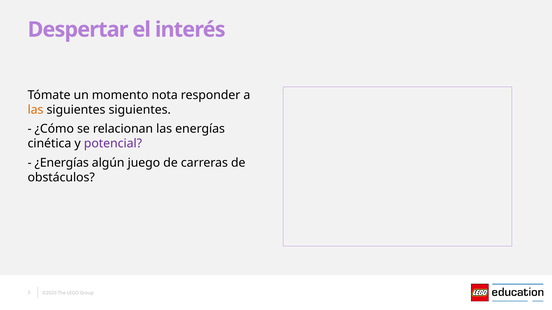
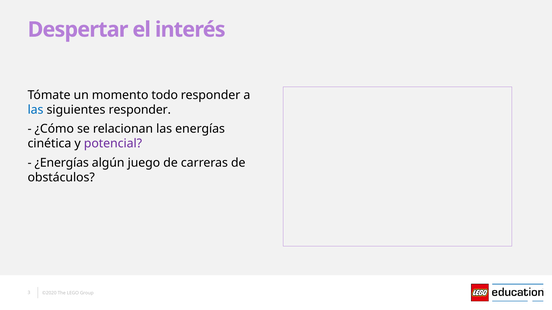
nota: nota -> todo
las at (36, 110) colour: orange -> blue
siguientes siguientes: siguientes -> responder
